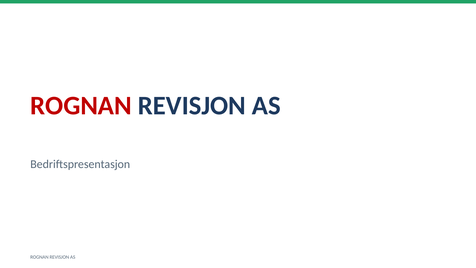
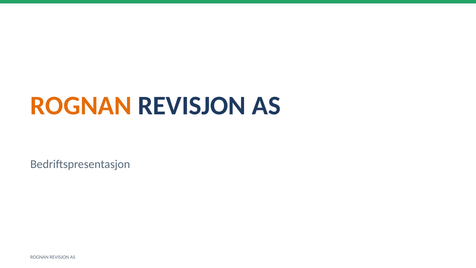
ROGNAN at (81, 106) colour: red -> orange
